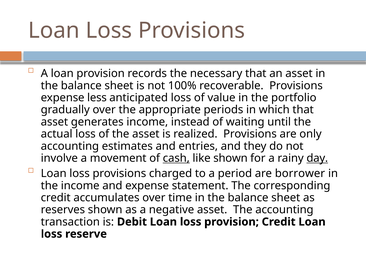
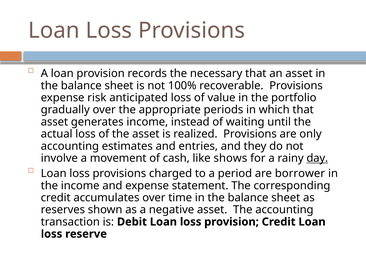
less: less -> risk
cash underline: present -> none
like shown: shown -> shows
